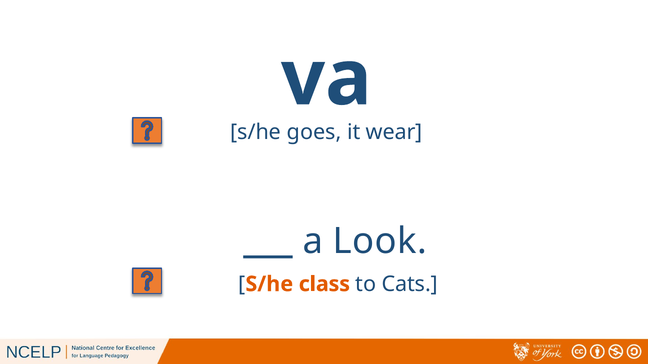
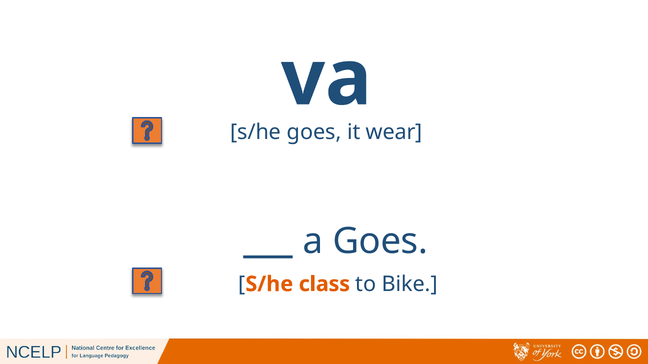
a Look: Look -> Goes
Cats: Cats -> Bike
